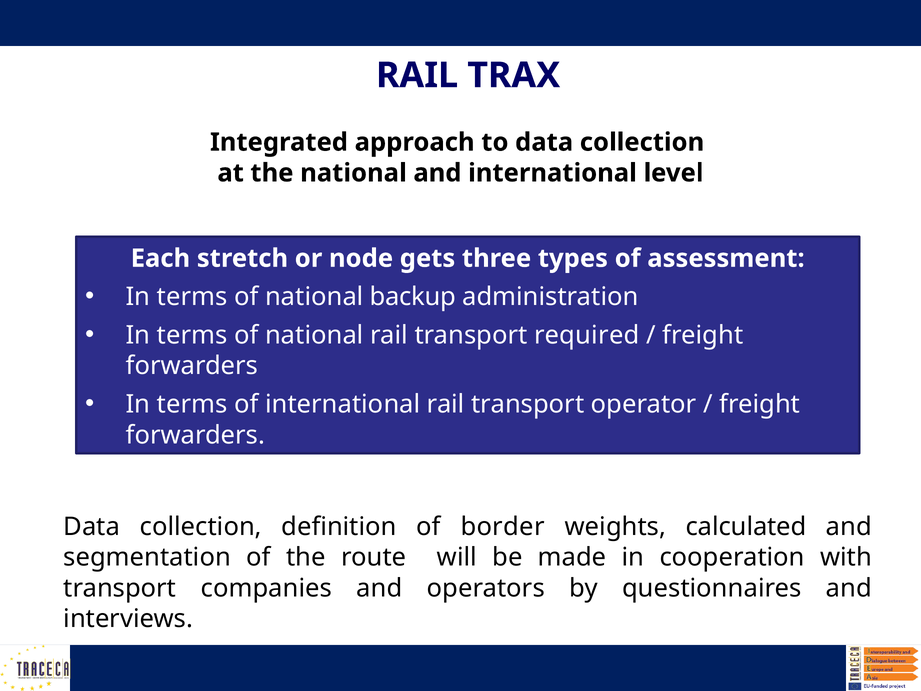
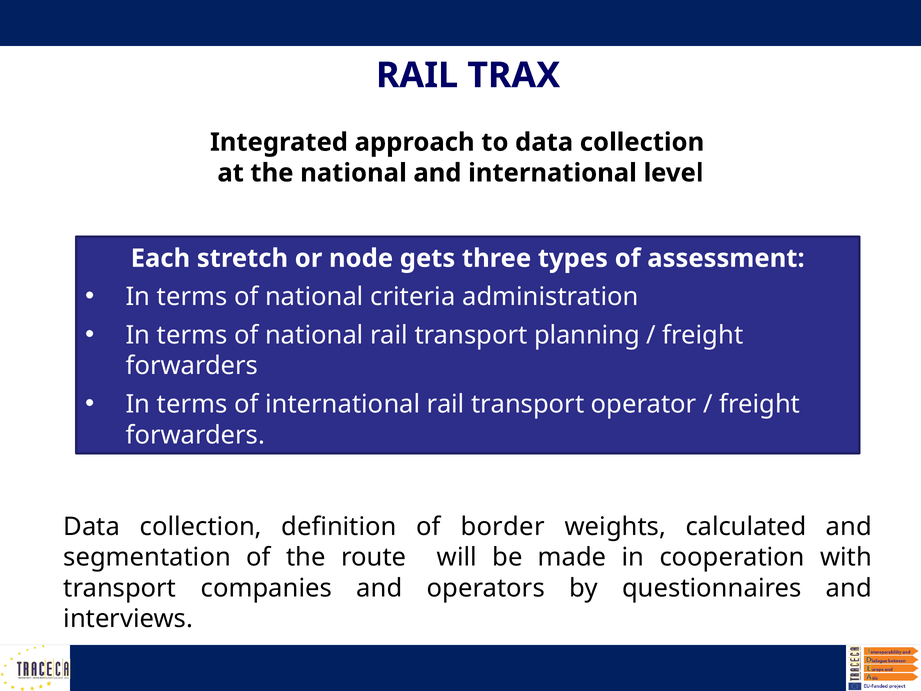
backup: backup -> criteria
required: required -> planning
